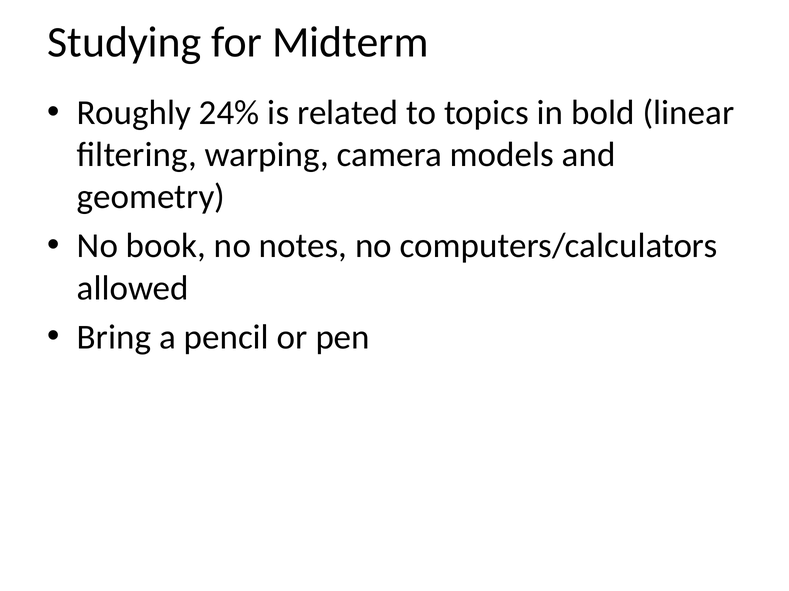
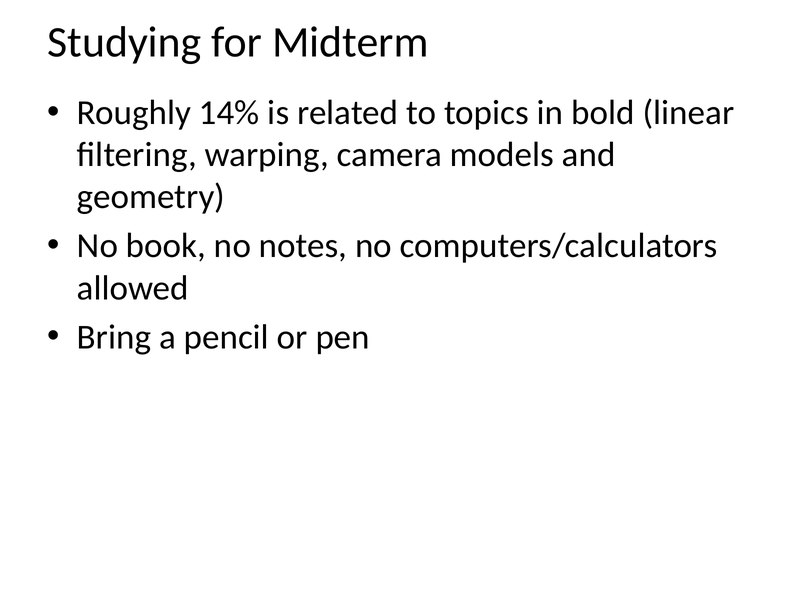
24%: 24% -> 14%
